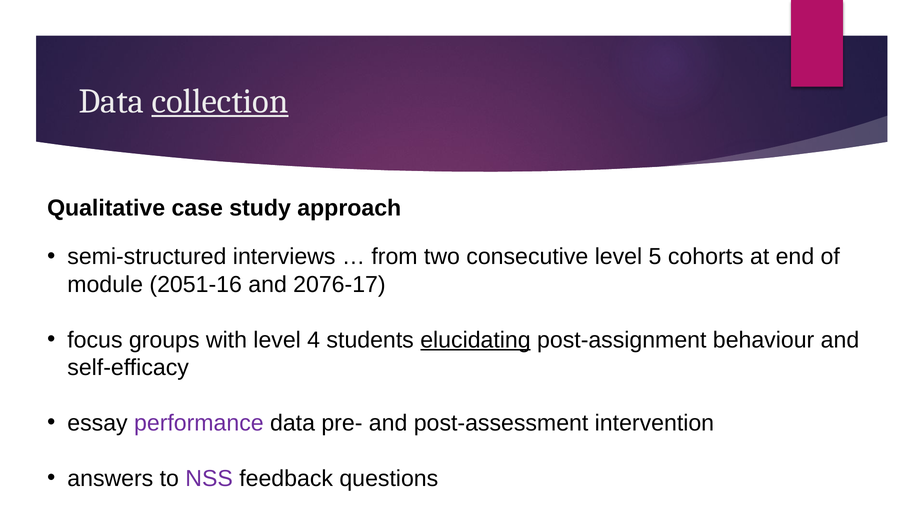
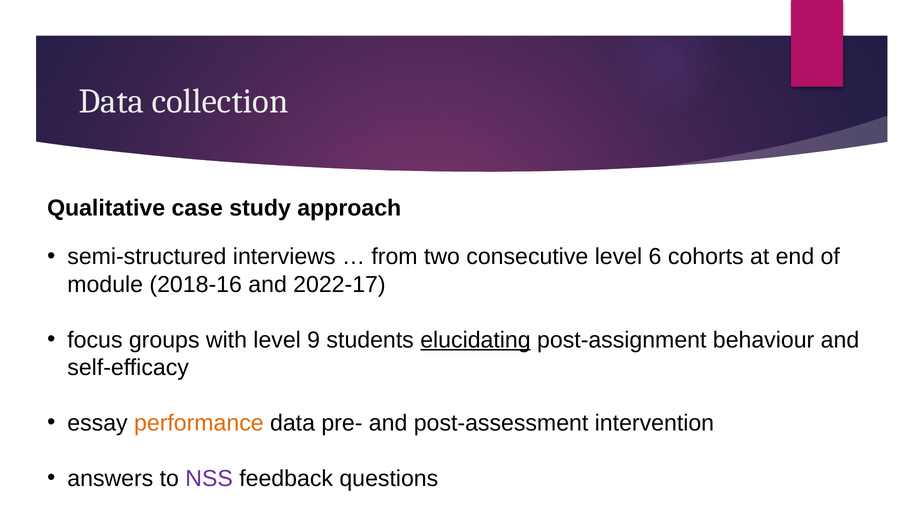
collection underline: present -> none
5: 5 -> 6
2051-16: 2051-16 -> 2018-16
2076-17: 2076-17 -> 2022-17
4: 4 -> 9
performance colour: purple -> orange
